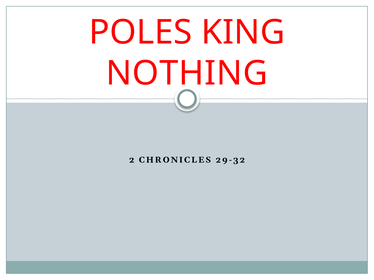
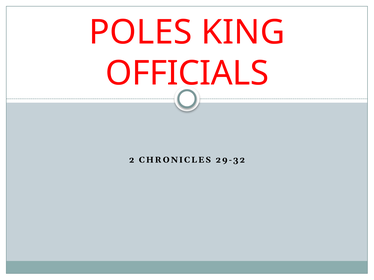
NOTHING: NOTHING -> OFFICIALS
